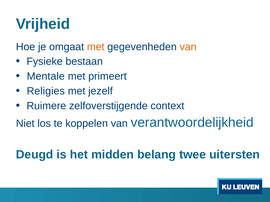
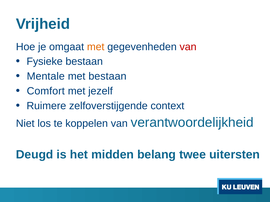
van at (188, 47) colour: orange -> red
met primeert: primeert -> bestaan
Religies: Religies -> Comfort
